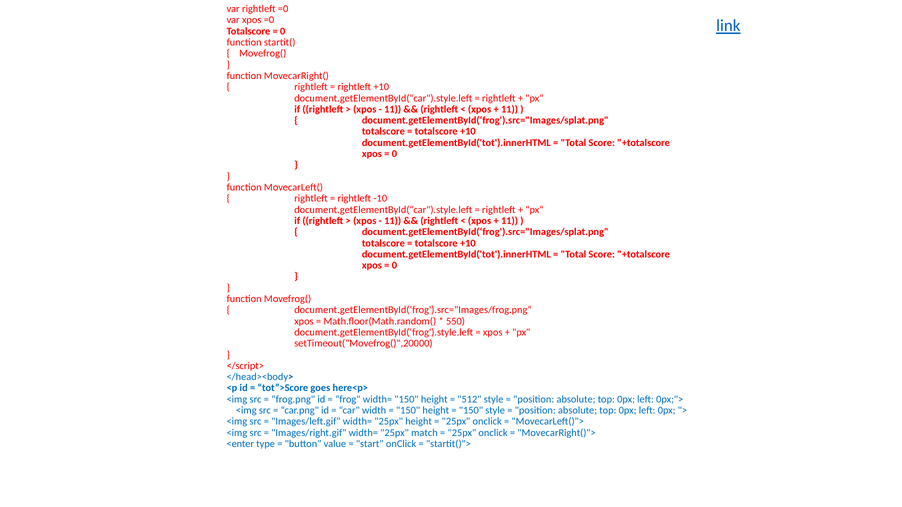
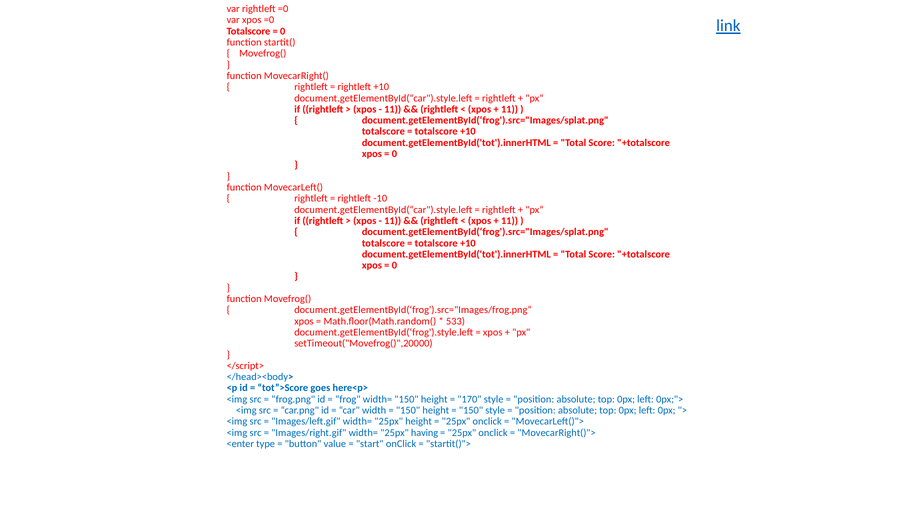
550: 550 -> 533
512: 512 -> 170
match: match -> having
